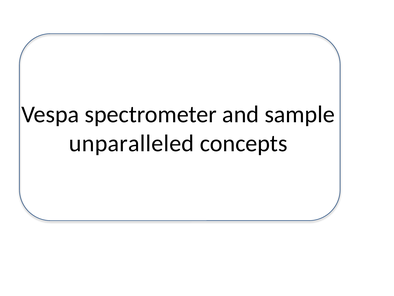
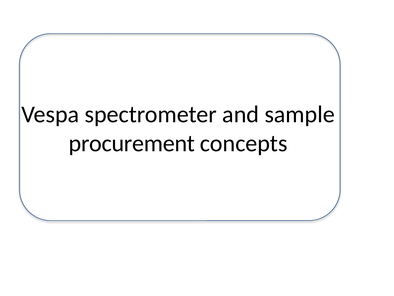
unparalleled: unparalleled -> procurement
